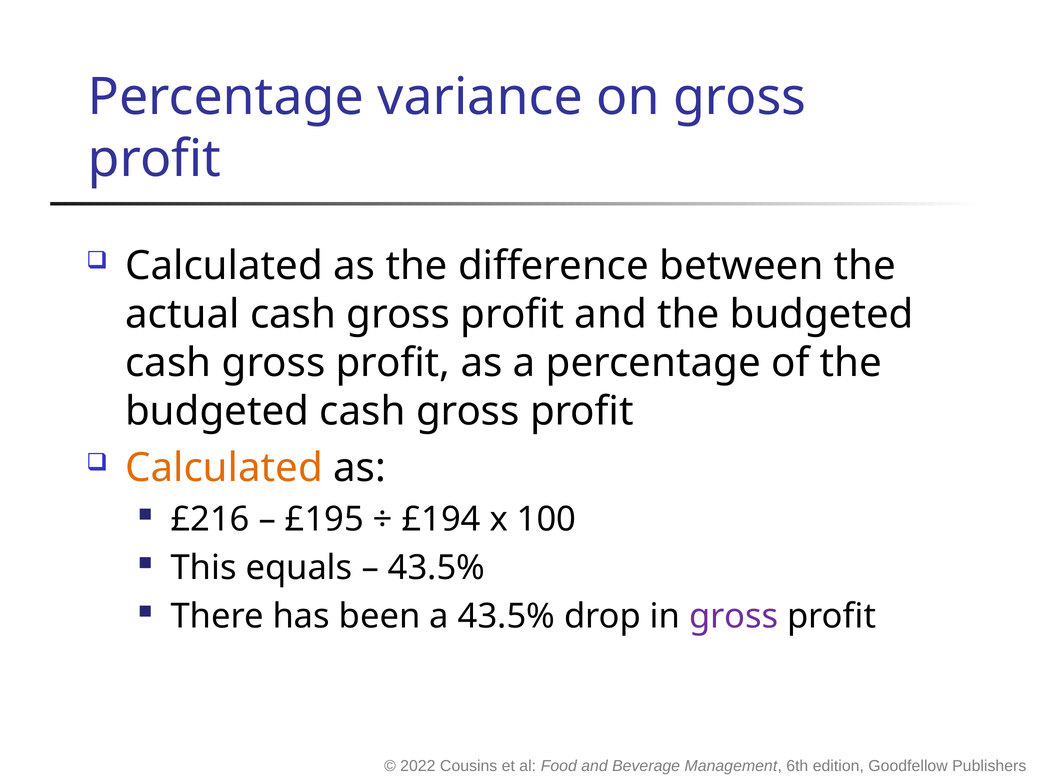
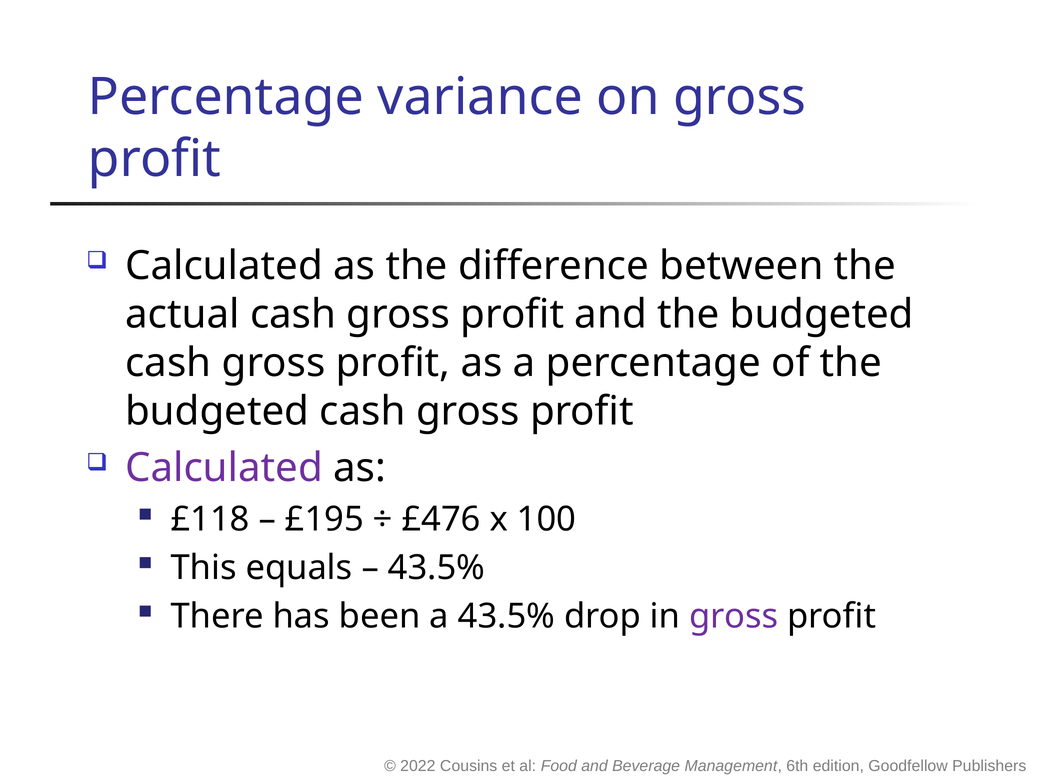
Calculated at (224, 468) colour: orange -> purple
£216: £216 -> £118
£194: £194 -> £476
